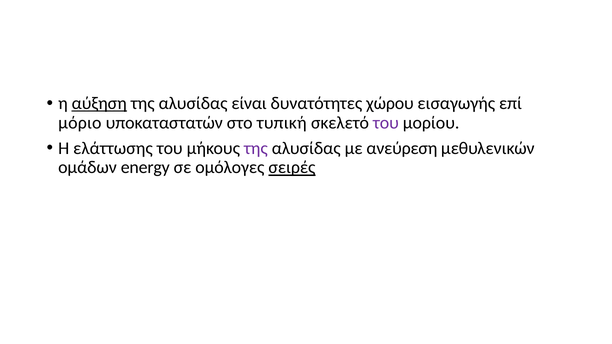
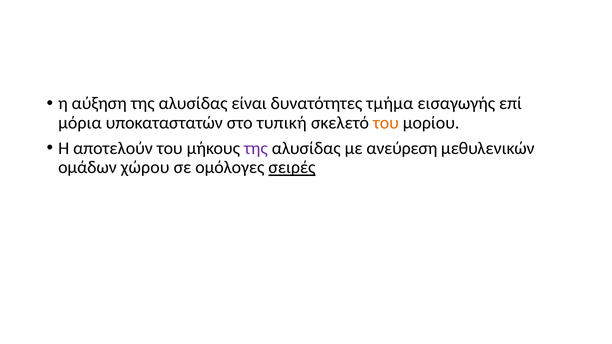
αύξηση underline: present -> none
χώρου: χώρου -> τμήμα
μόριο: μόριο -> μόρια
του at (386, 123) colour: purple -> orange
ελάττωσης: ελάττωσης -> αποτελούν
energy: energy -> χώρου
